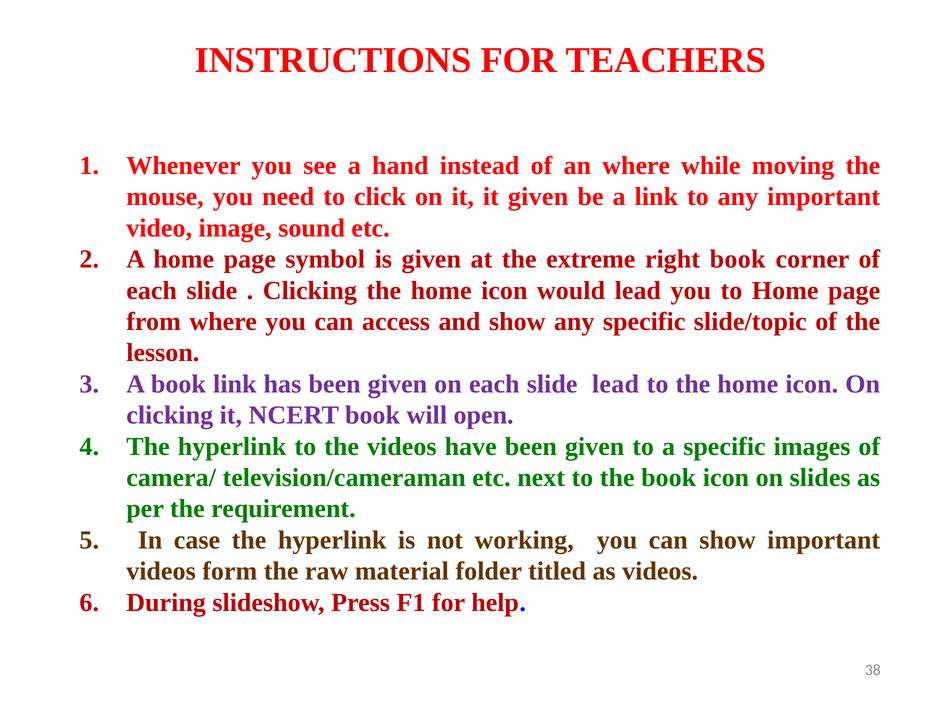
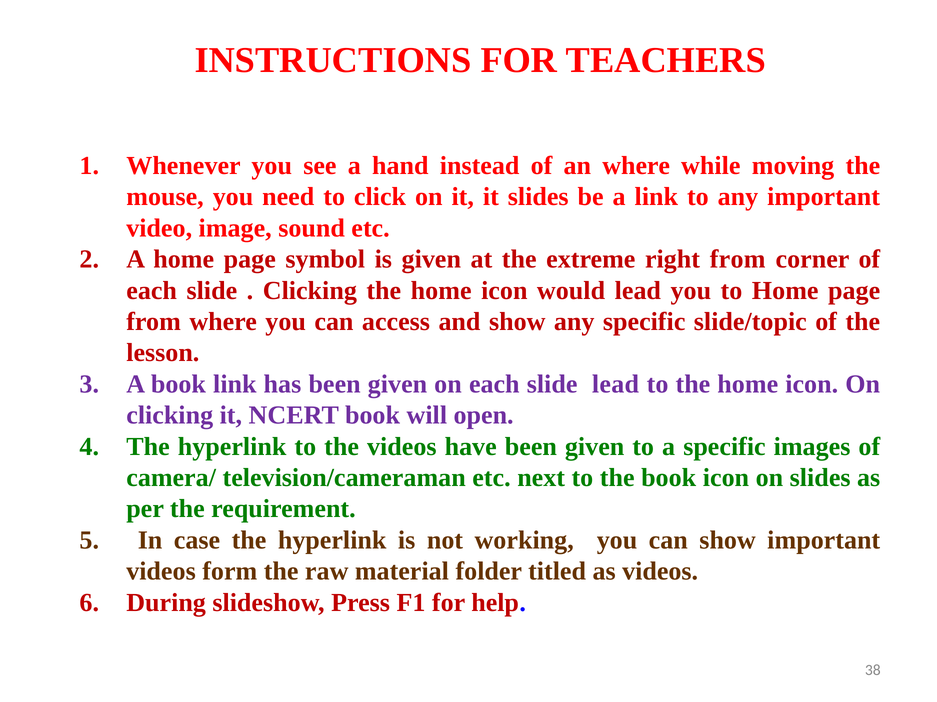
it given: given -> slides
right book: book -> from
